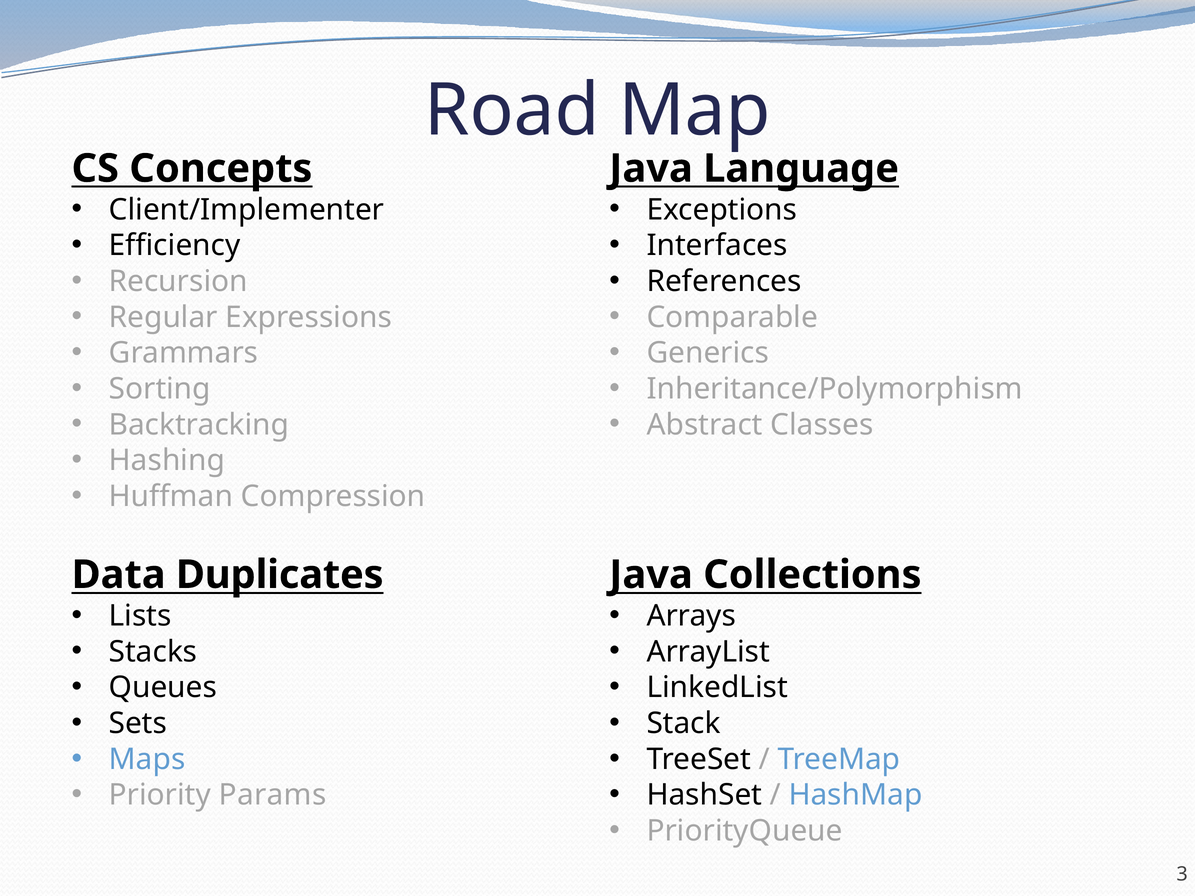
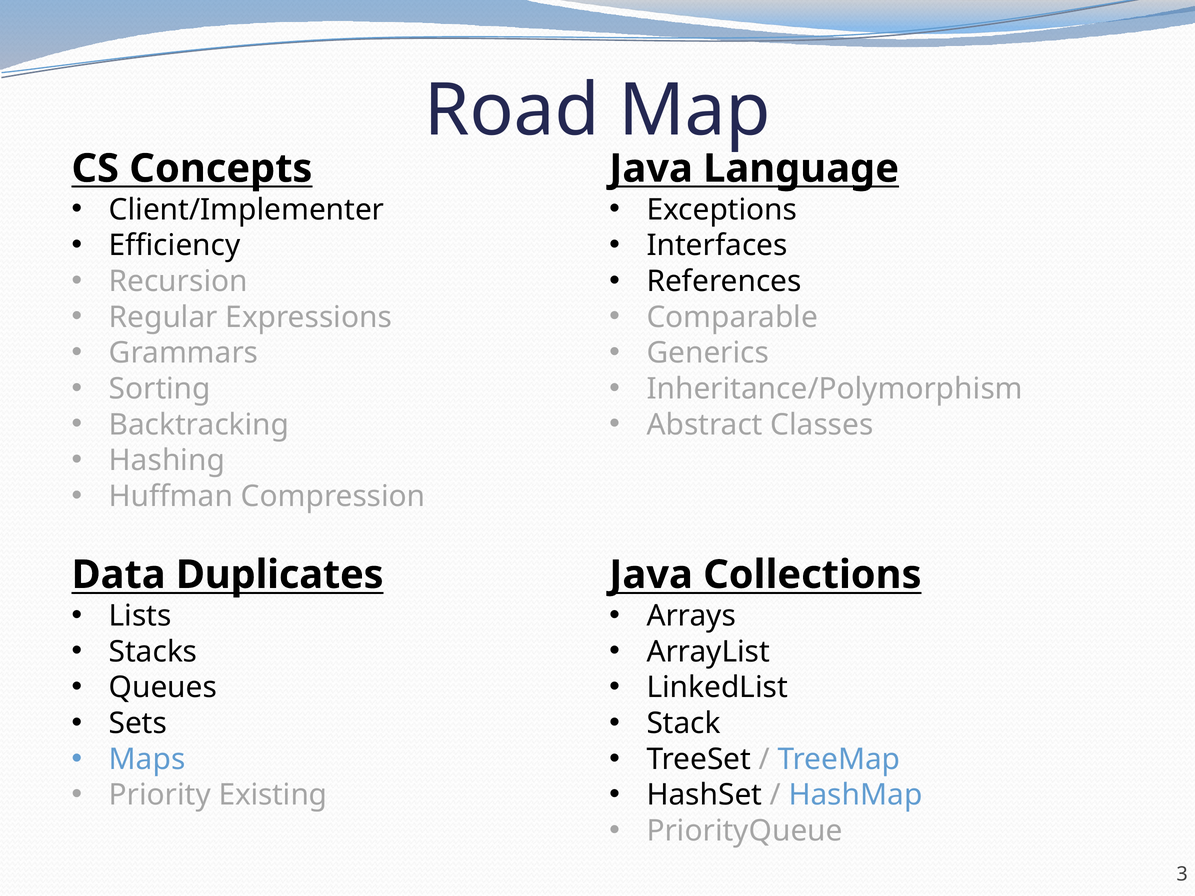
Params: Params -> Existing
